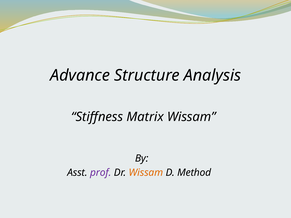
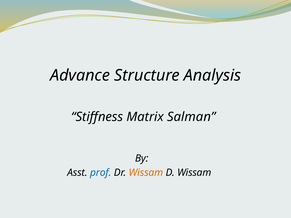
Matrix Wissam: Wissam -> Salman
prof colour: purple -> blue
D Method: Method -> Wissam
